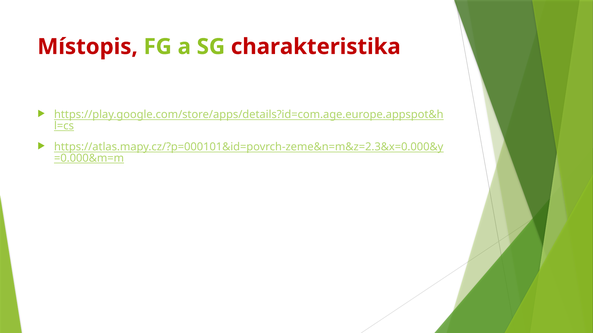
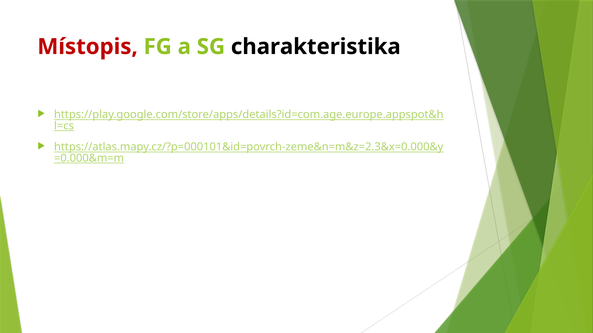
charakteristika colour: red -> black
